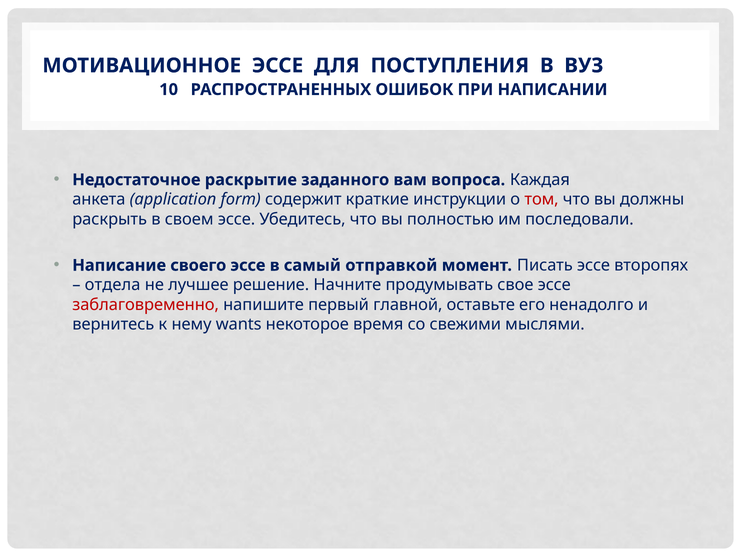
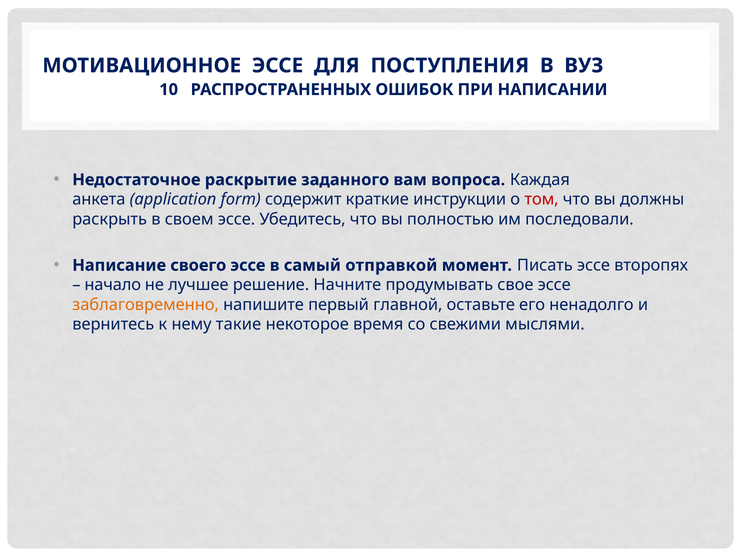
отдела: отдела -> начало
заблаговременно colour: red -> orange
wants: wants -> такие
